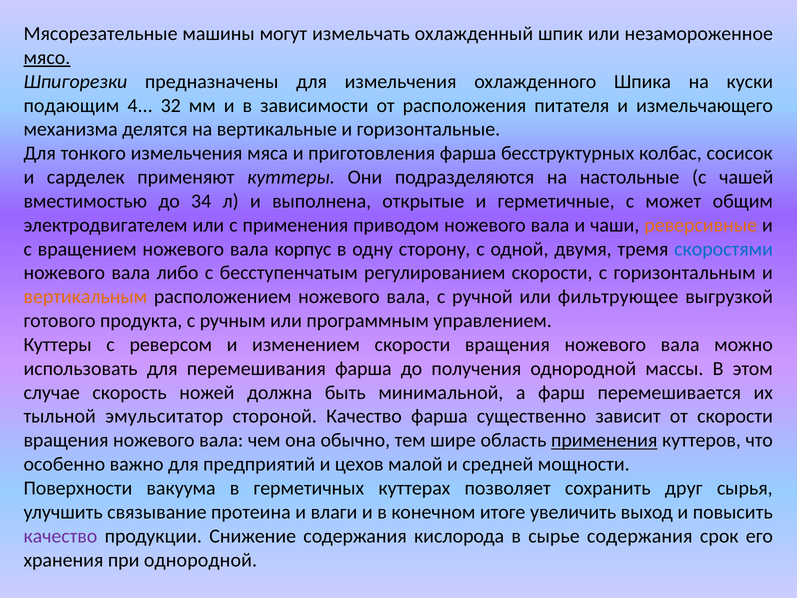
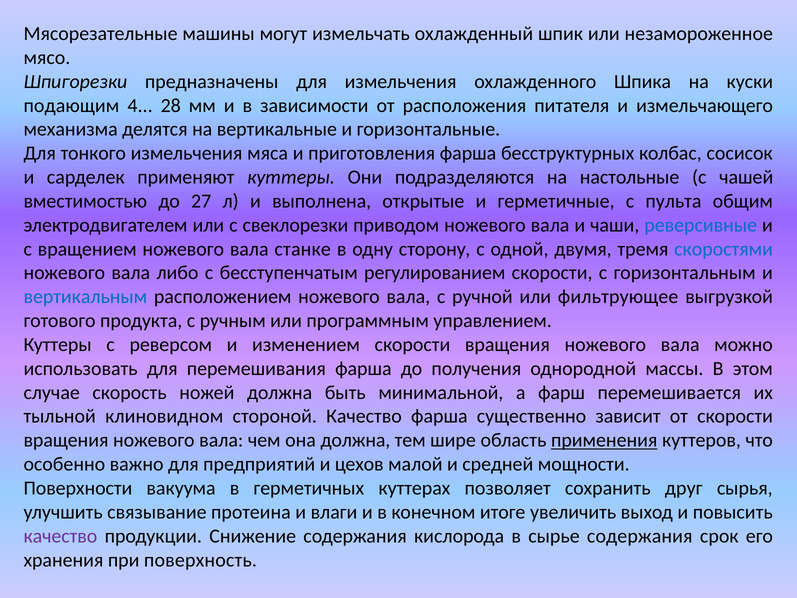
мясо underline: present -> none
32: 32 -> 28
34: 34 -> 27
может: может -> пульта
с применения: применения -> свеклорезки
реверсивные colour: orange -> blue
корпус: корпус -> станке
вертикальным colour: orange -> blue
эмульситатор: эмульситатор -> клиновидном
она обычно: обычно -> должна
при однородной: однородной -> поверхность
